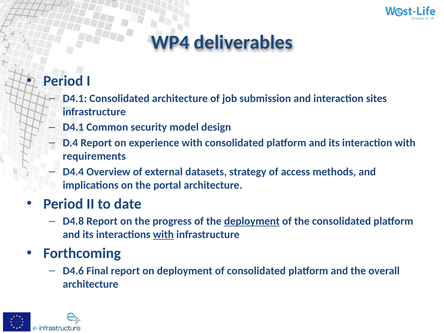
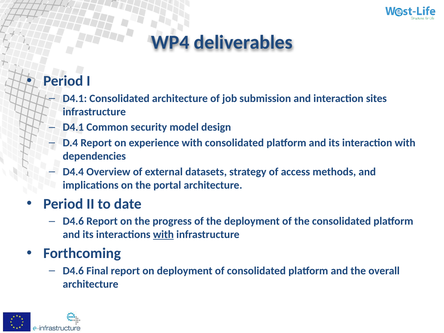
requirements: requirements -> dependencies
D4.8 at (73, 221): D4.8 -> D4.6
deployment at (252, 221) underline: present -> none
